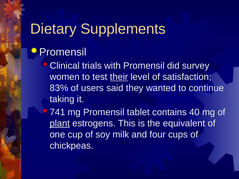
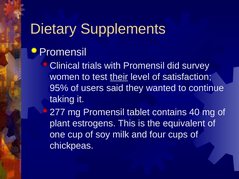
83%: 83% -> 95%
741: 741 -> 277
plant underline: present -> none
